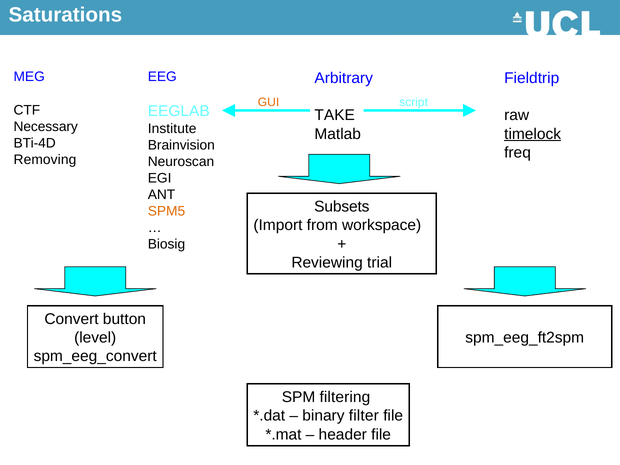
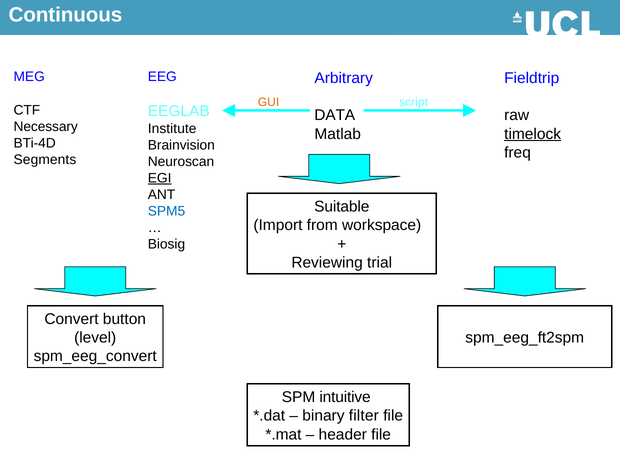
Saturations: Saturations -> Continuous
TAKE: TAKE -> DATA
Removing: Removing -> Segments
EGI underline: none -> present
Subsets: Subsets -> Suitable
SPM5 colour: orange -> blue
filtering: filtering -> intuitive
